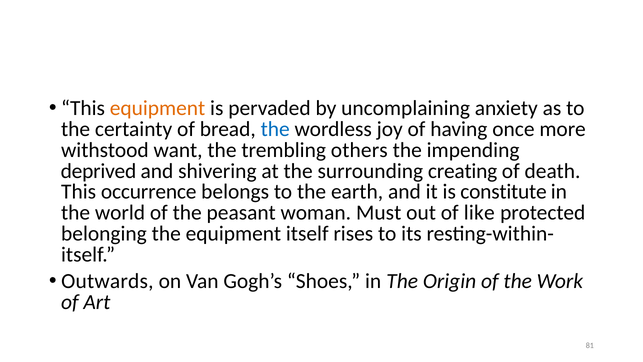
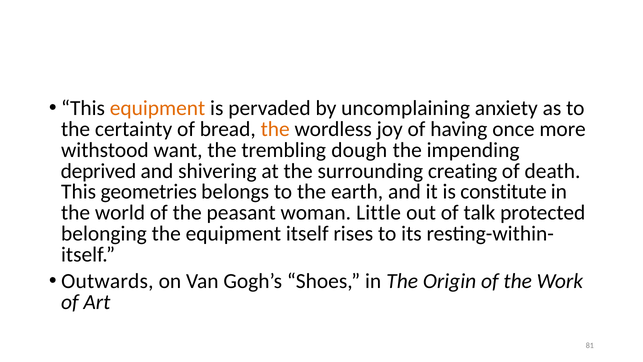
the at (275, 129) colour: blue -> orange
others: others -> dough
occurrence: occurrence -> geometries
Must: Must -> Little
like: like -> talk
